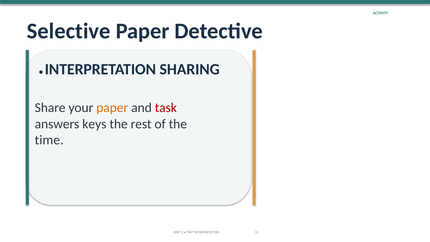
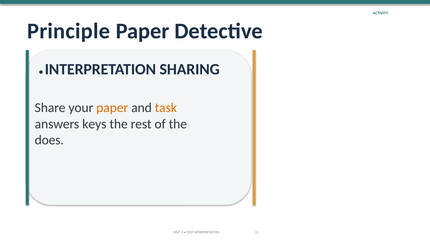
Selective: Selective -> Principle
task colour: red -> orange
time: time -> does
